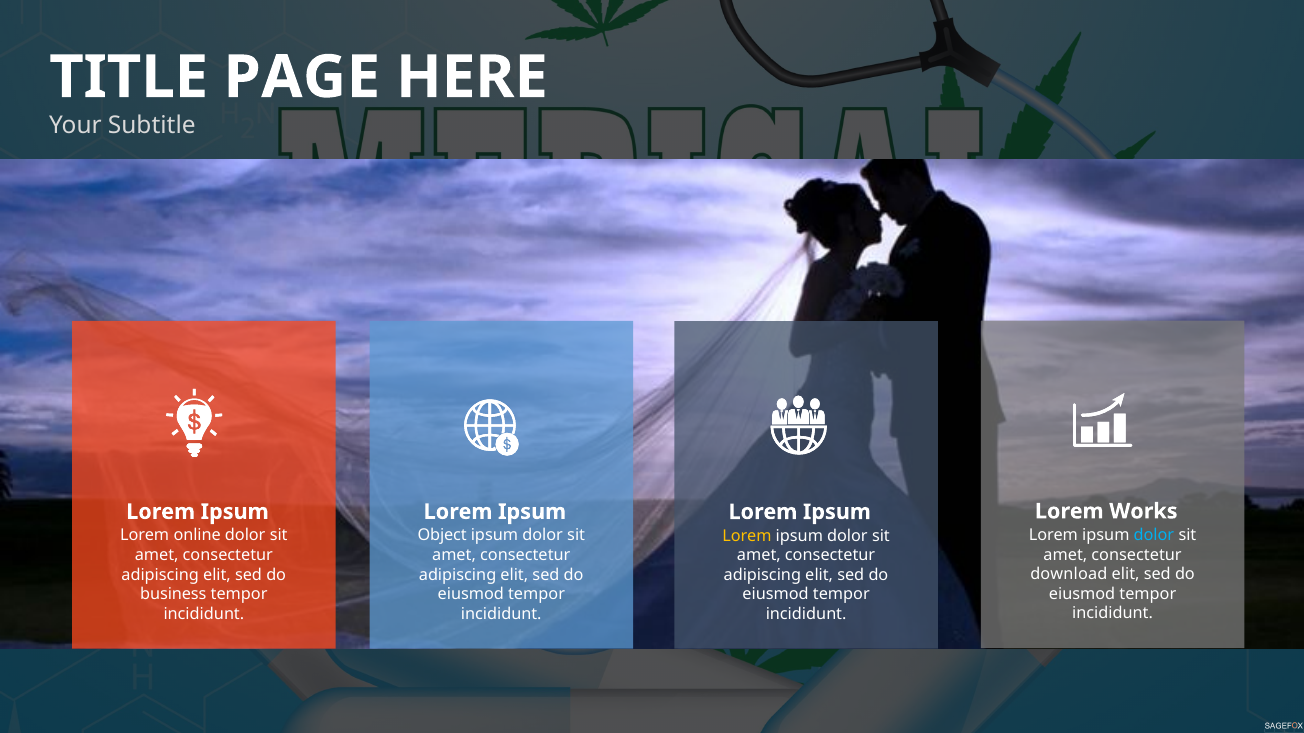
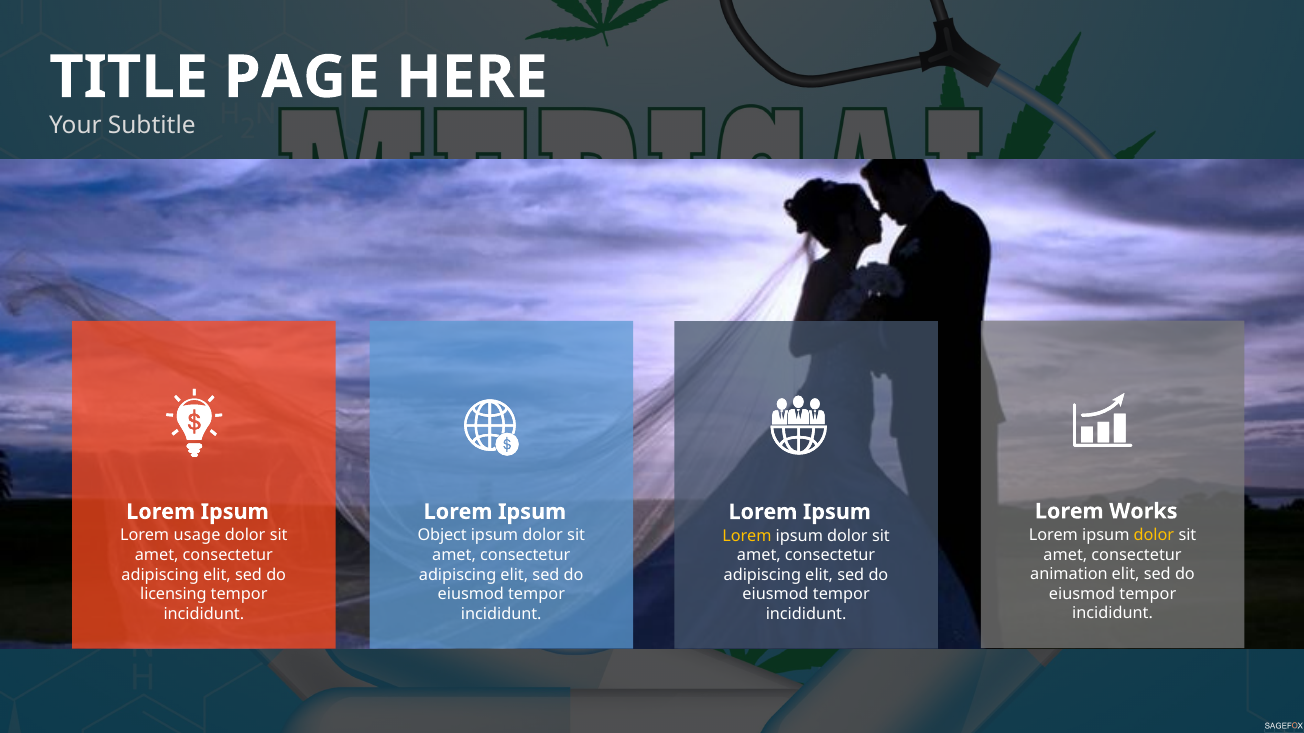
dolor at (1154, 536) colour: light blue -> yellow
online: online -> usage
download: download -> animation
business: business -> licensing
